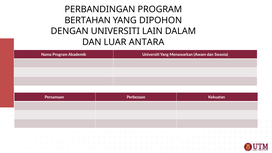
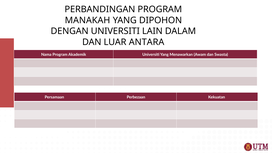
BERTAHAN: BERTAHAN -> MANAKAH
